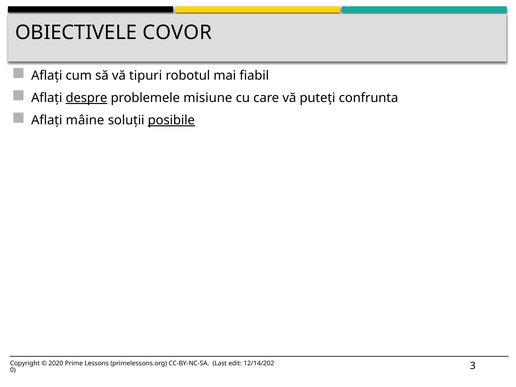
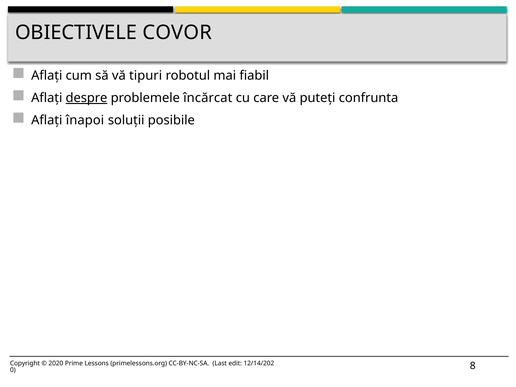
misiune: misiune -> încărcat
mâine: mâine -> înapoi
posibile underline: present -> none
3: 3 -> 8
